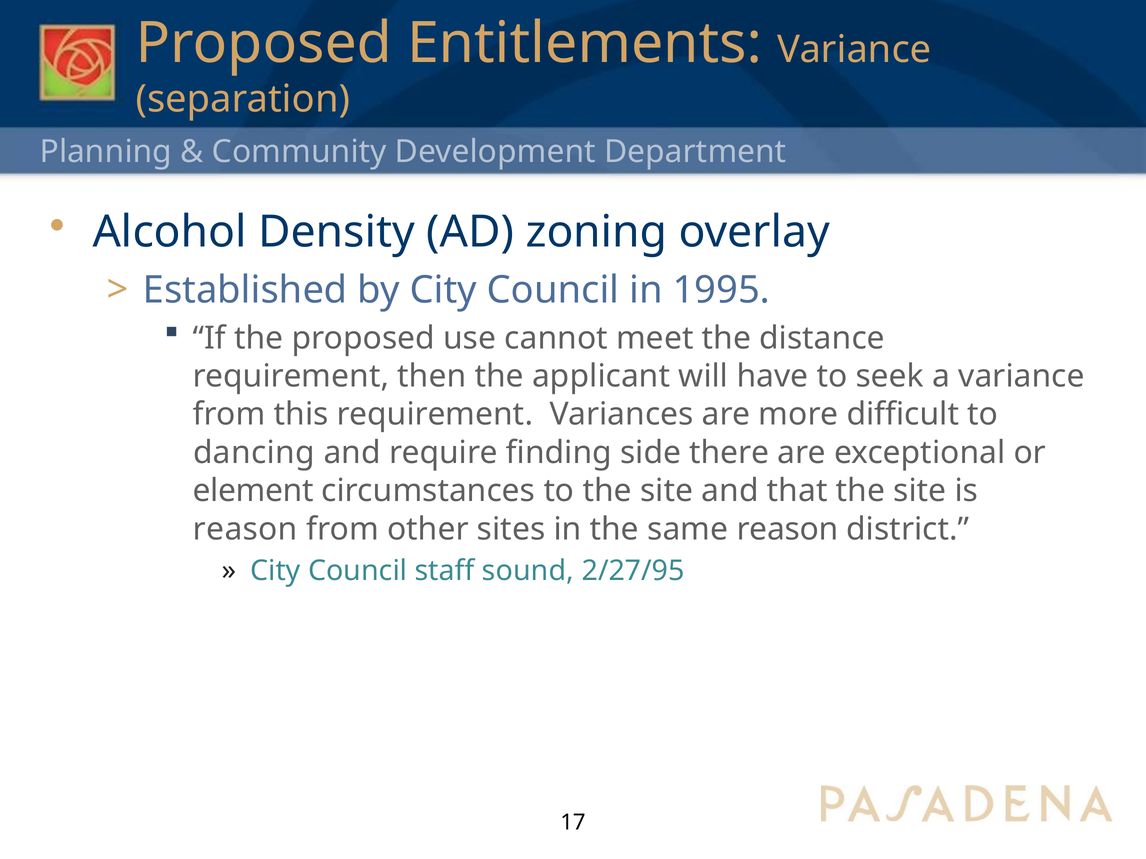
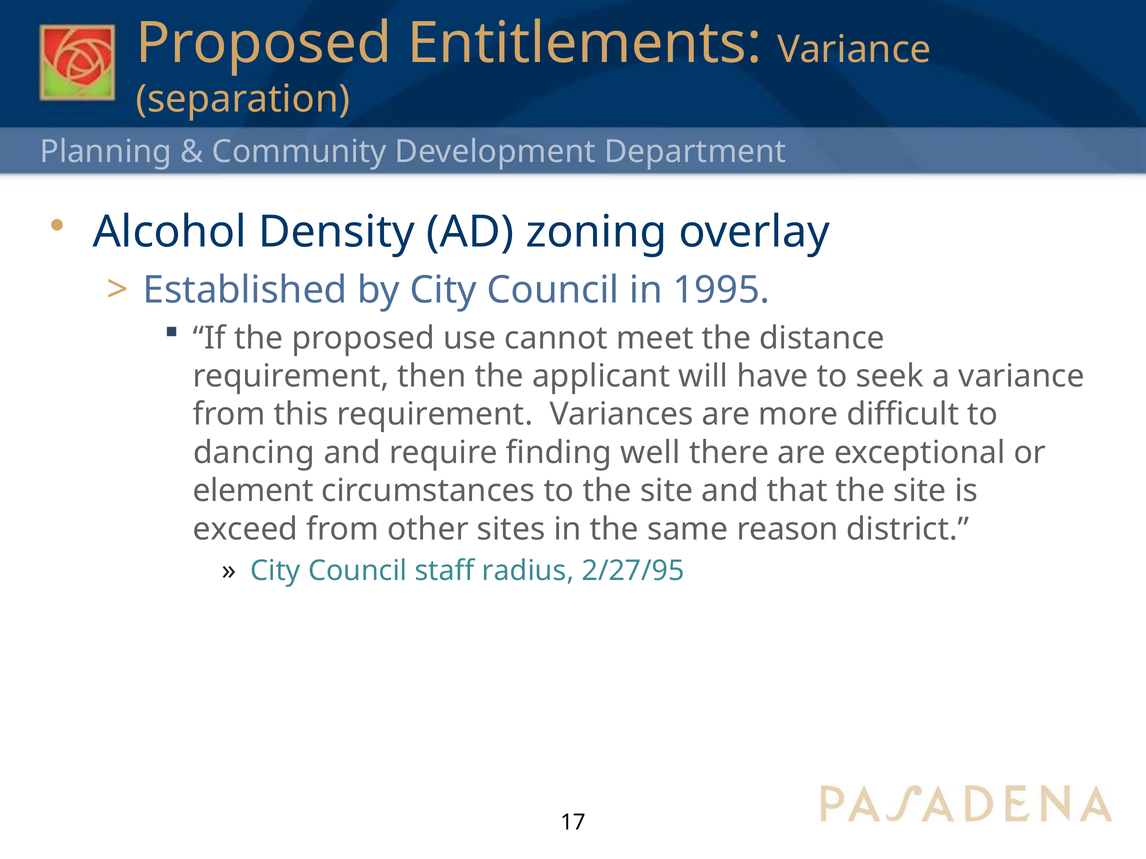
side: side -> well
reason at (245, 529): reason -> exceed
sound: sound -> radius
